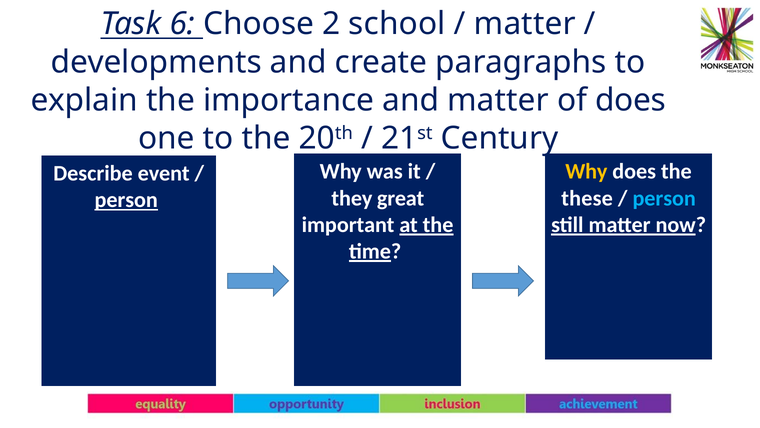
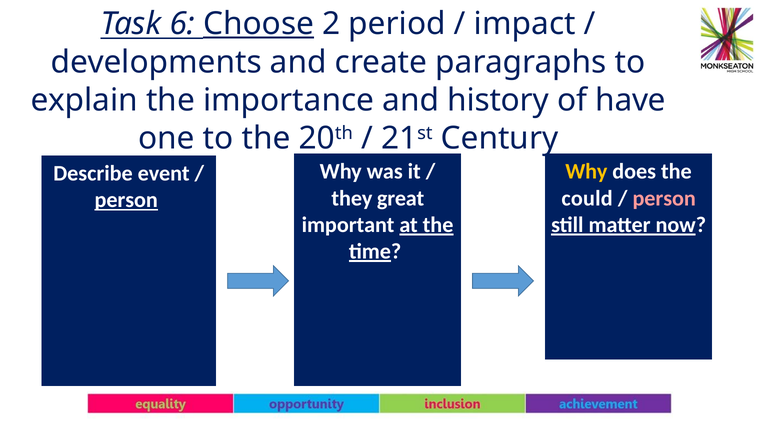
Choose underline: none -> present
school: school -> period
matter at (525, 24): matter -> impact
and matter: matter -> history
of does: does -> have
these: these -> could
person at (664, 198) colour: light blue -> pink
